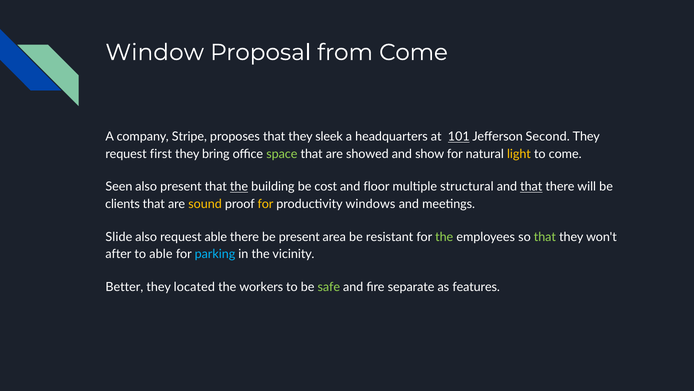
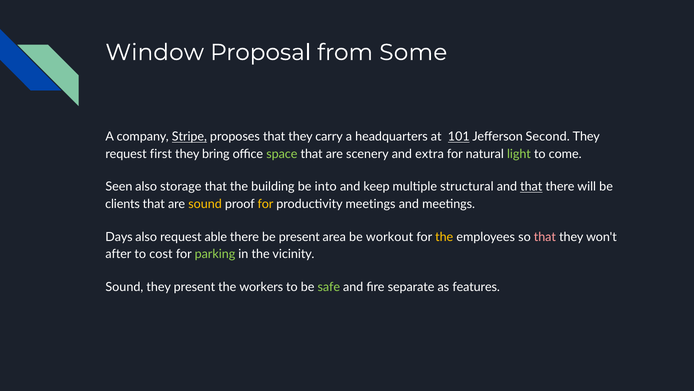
from Come: Come -> Some
Stripe underline: none -> present
sleek: sleek -> carry
showed: showed -> scenery
show: show -> extra
light colour: yellow -> light green
also present: present -> storage
the at (239, 187) underline: present -> none
cost: cost -> into
floor: floor -> keep
productivity windows: windows -> meetings
Slide: Slide -> Days
resistant: resistant -> workout
the at (444, 237) colour: light green -> yellow
that at (545, 237) colour: light green -> pink
to able: able -> cost
parking colour: light blue -> light green
Better at (124, 287): Better -> Sound
they located: located -> present
